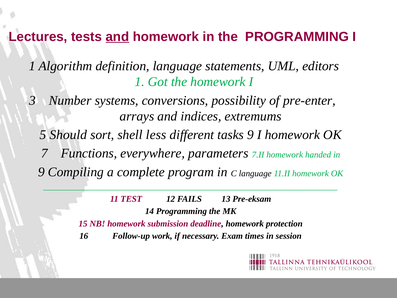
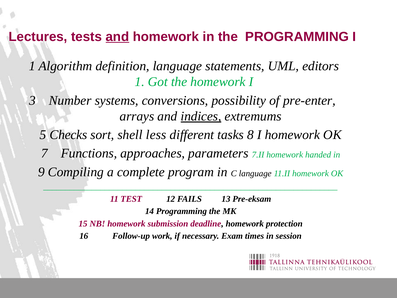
indices underline: none -> present
Should: Should -> Checks
tasks 9: 9 -> 8
everywhere: everywhere -> approaches
